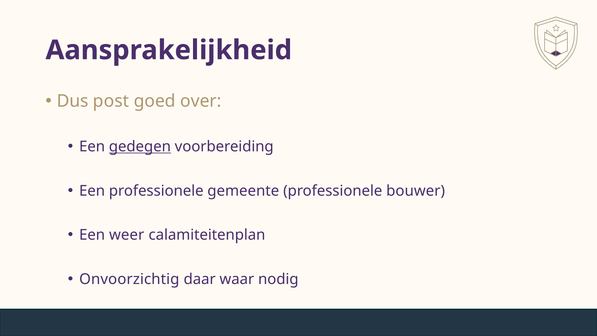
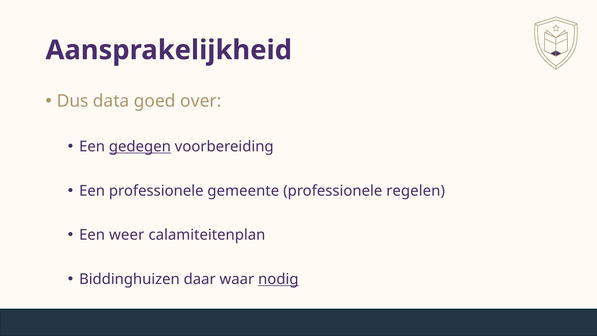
post: post -> data
bouwer: bouwer -> regelen
Onvoorzichtig: Onvoorzichtig -> Biddinghuizen
nodig underline: none -> present
